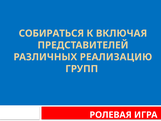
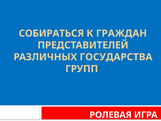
ВКЛЮЧАЯ: ВКЛЮЧАЯ -> ГРАЖДАН
РЕАЛИЗАЦИЮ: РЕАЛИЗАЦИЮ -> ГОСУДАРСТВА
